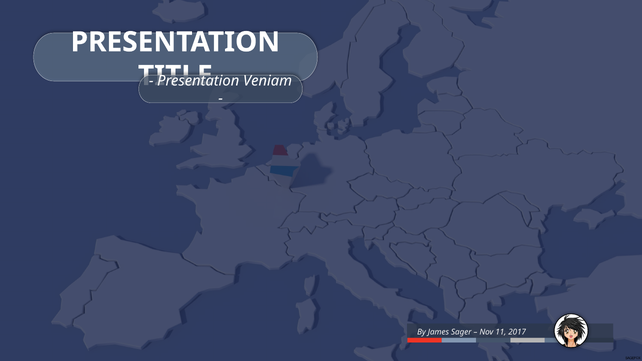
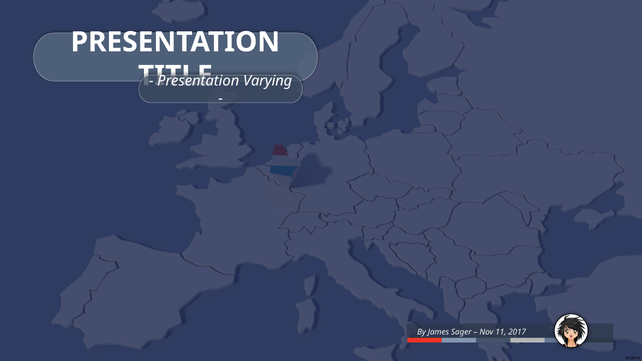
Veniam: Veniam -> Varying
